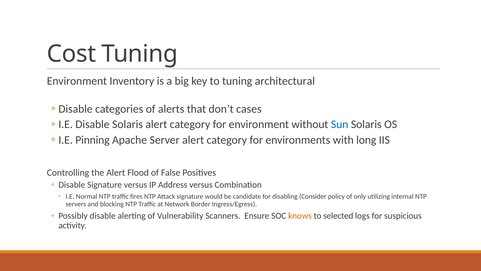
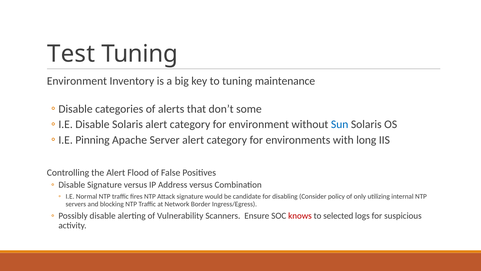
Cost: Cost -> Test
architectural: architectural -> maintenance
cases: cases -> some
knows colour: orange -> red
